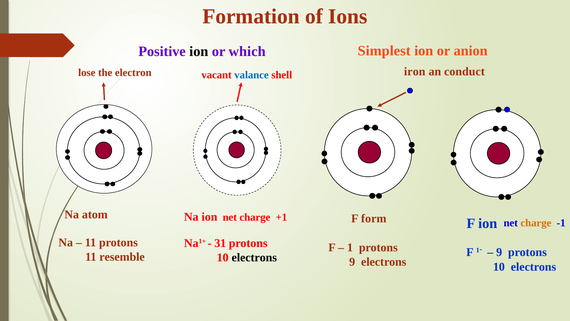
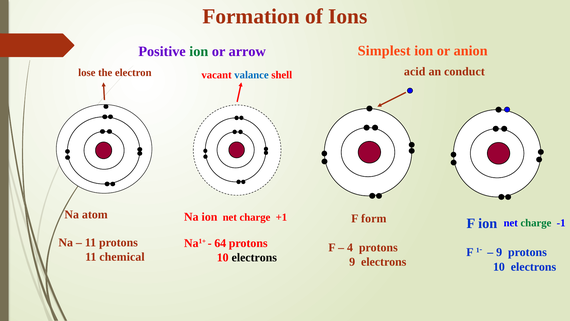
ion at (199, 51) colour: black -> green
which: which -> arrow
iron: iron -> acid
charge at (536, 223) colour: orange -> green
31: 31 -> 64
1 at (350, 247): 1 -> 4
resemble: resemble -> chemical
